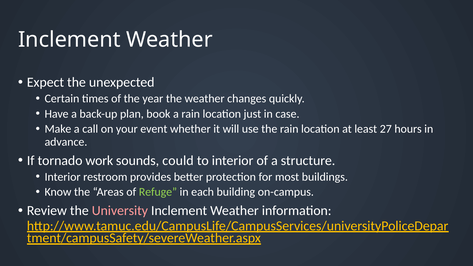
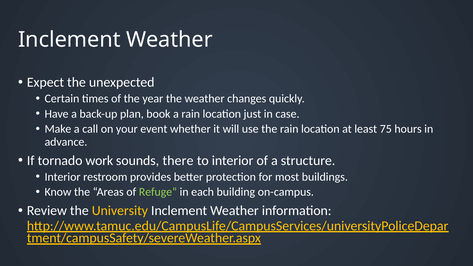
27: 27 -> 75
could: could -> there
University colour: pink -> yellow
